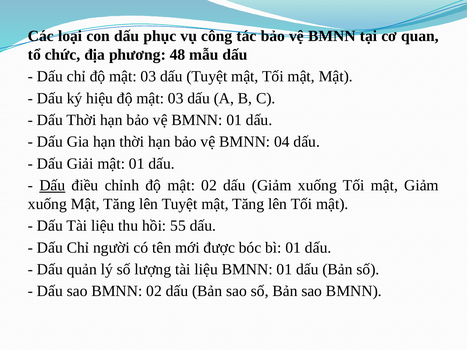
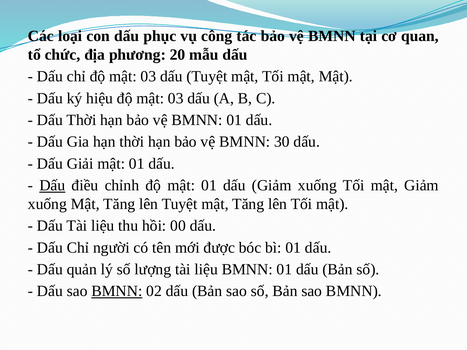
48: 48 -> 20
04: 04 -> 30
độ mật 02: 02 -> 01
55: 55 -> 00
BMNN at (117, 291) underline: none -> present
